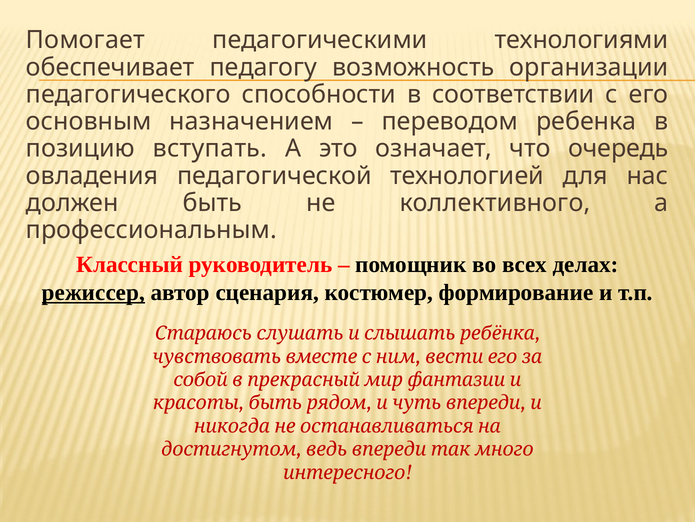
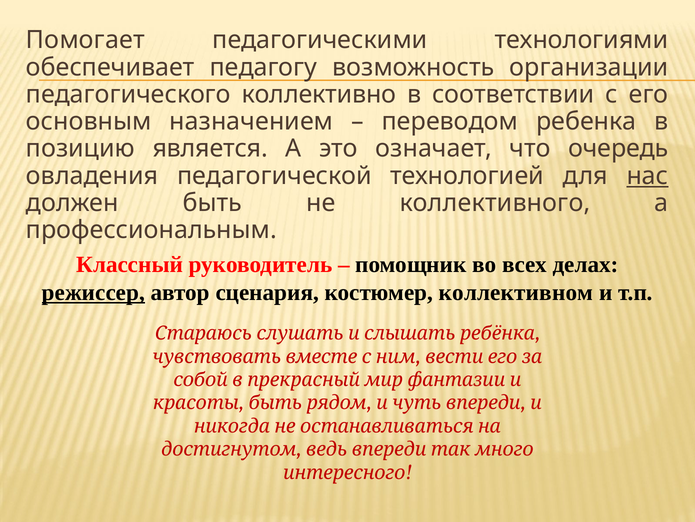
способности: способности -> коллективно
вступать: вступать -> является
нас underline: none -> present
формирование: формирование -> коллективном
